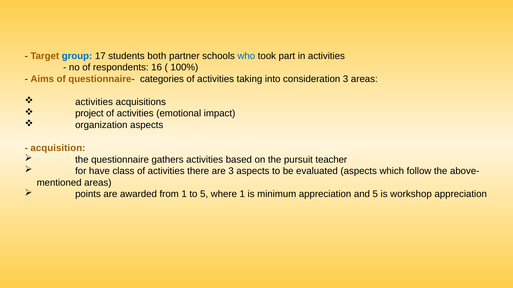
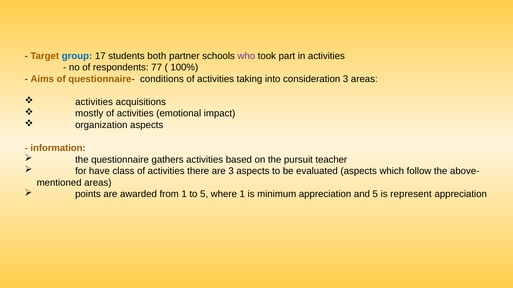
who colour: blue -> purple
16: 16 -> 77
categories: categories -> conditions
project: project -> mostly
acquisition: acquisition -> information
workshop: workshop -> represent
